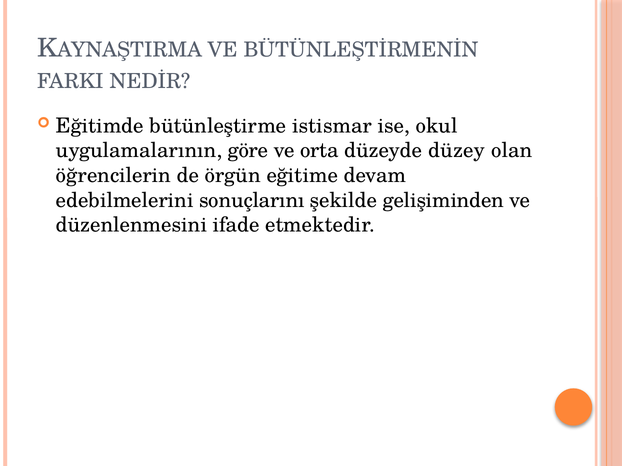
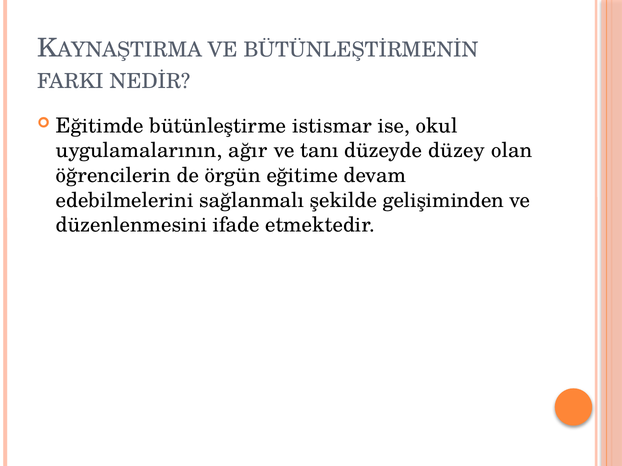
göre: göre -> ağır
orta: orta -> tanı
sonuçlarını: sonuçlarını -> sağlanmalı
